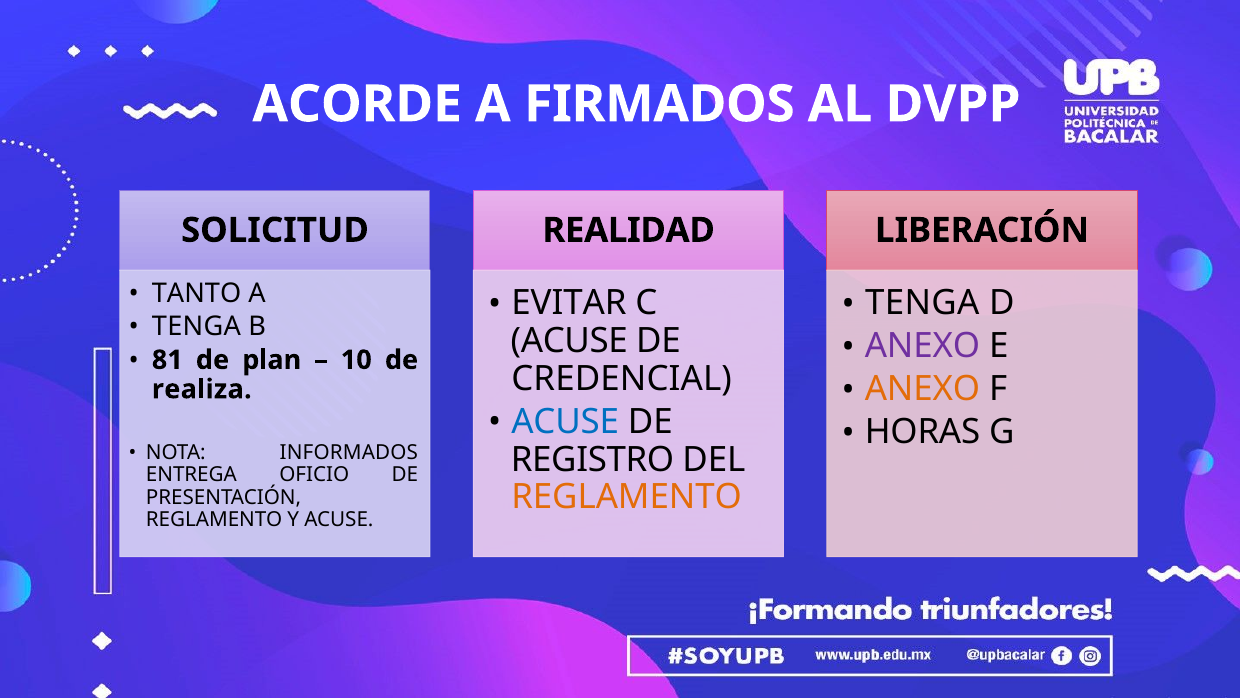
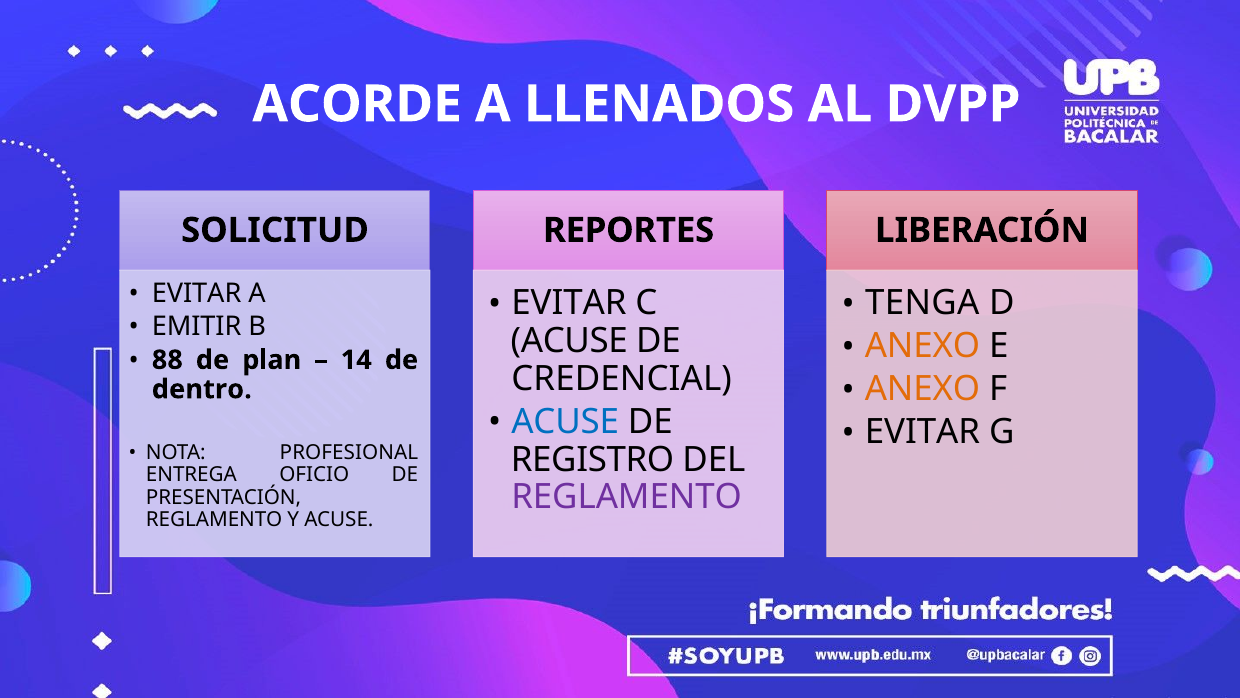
FIRMADOS: FIRMADOS -> LLENADOS
REALIDAD: REALIDAD -> REPORTES
TANTO at (197, 293): TANTO -> EVITAR
TENGA at (196, 326): TENGA -> EMITIR
ANEXO at (923, 346) colour: purple -> orange
81: 81 -> 88
10: 10 -> 14
realiza: realiza -> dentro
HORAS at (923, 432): HORAS -> EVITAR
INFORMADOS: INFORMADOS -> PROFESIONAL
REGLAMENTO at (627, 497) colour: orange -> purple
